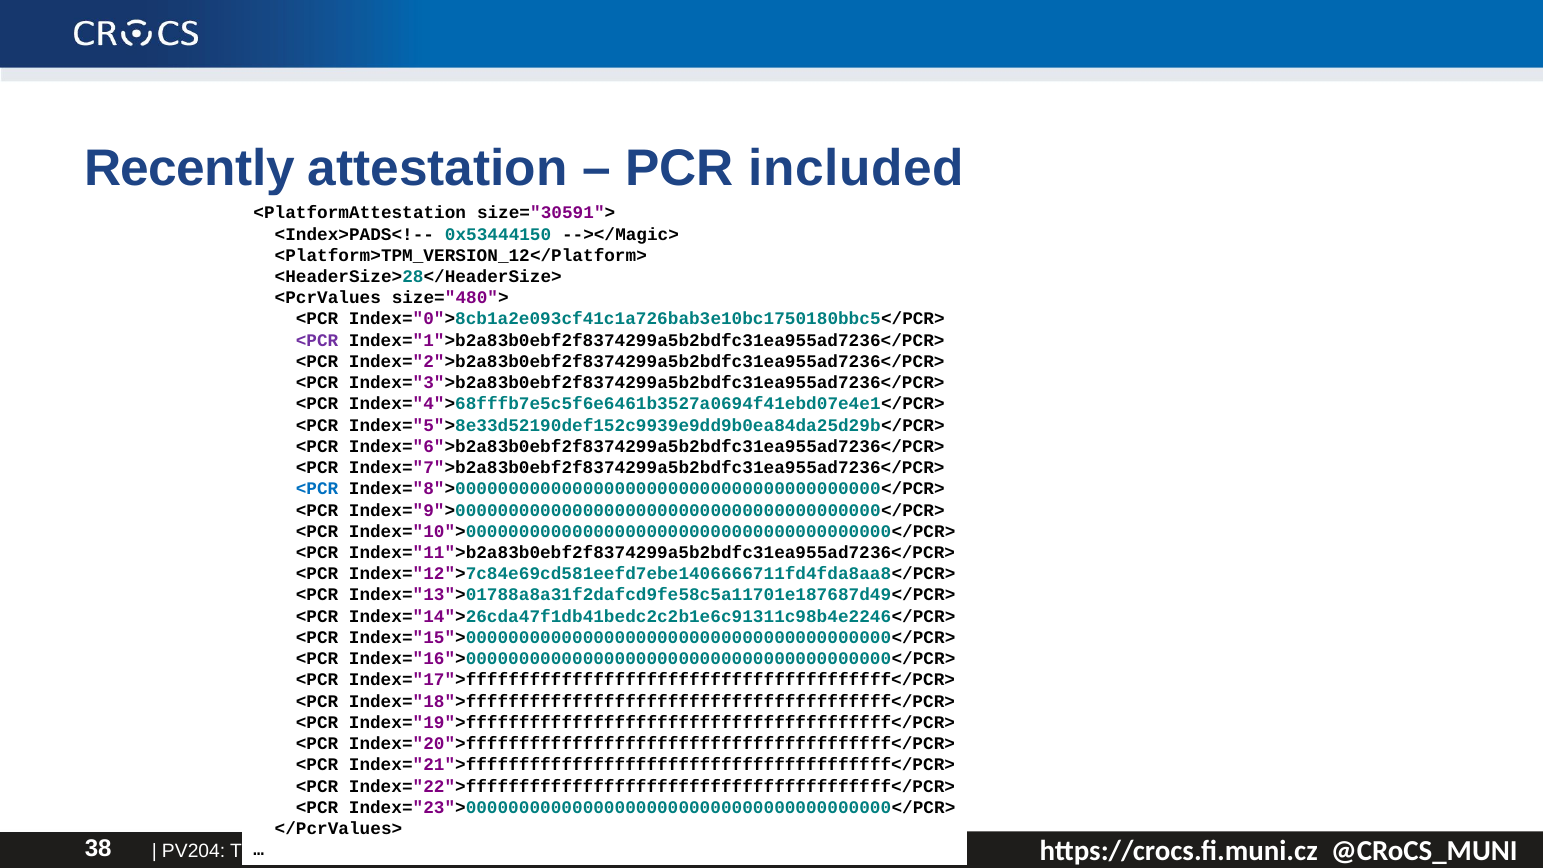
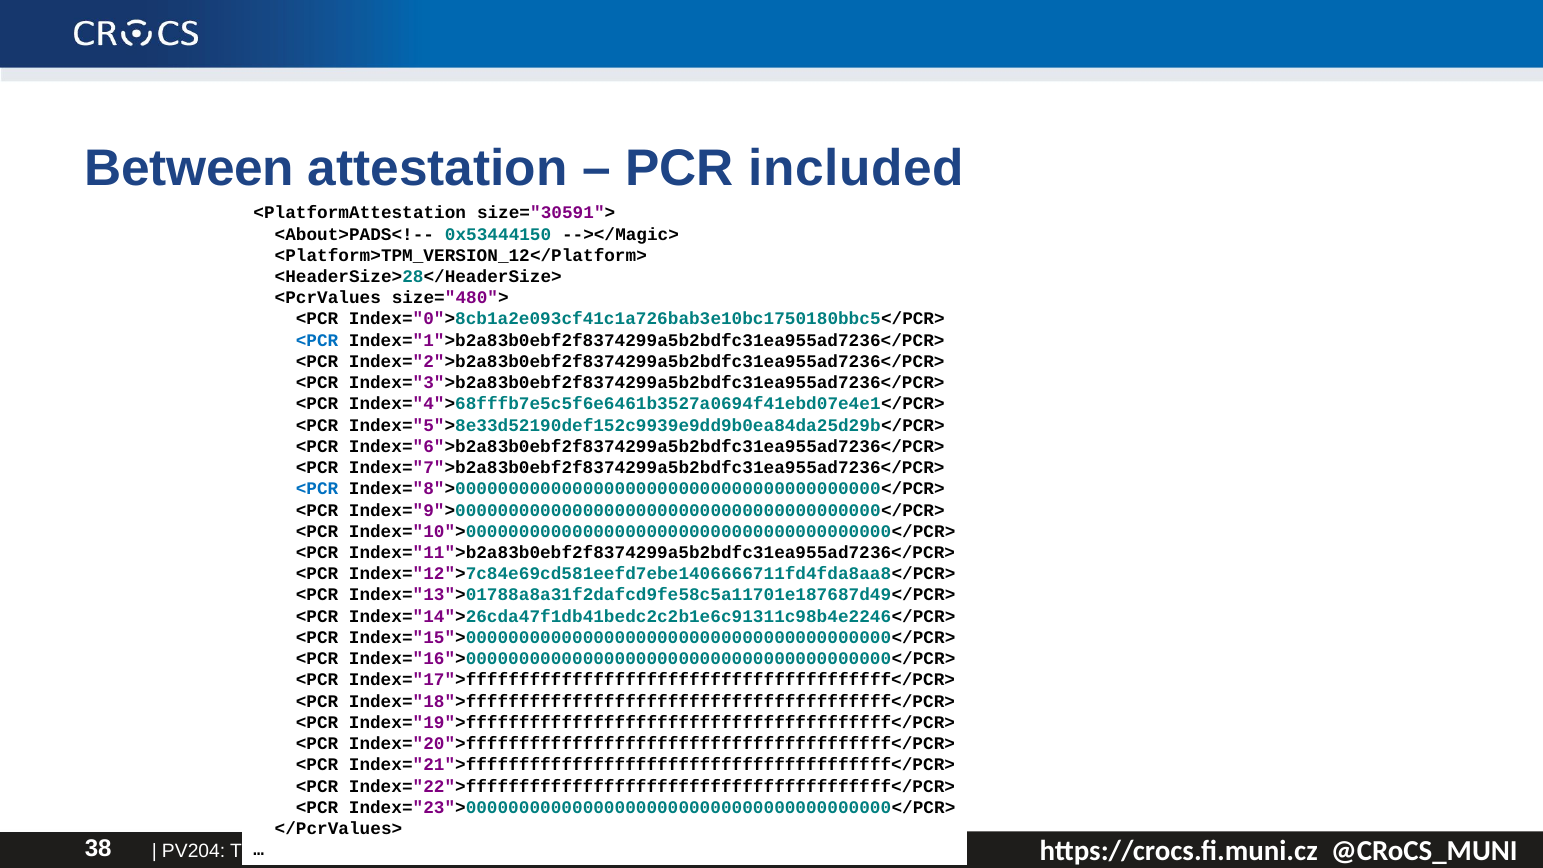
Recently: Recently -> Between
<Index>PADS<!--: <Index>PADS<!-- -> <About>PADS<!--
<PCR at (317, 340) colour: purple -> blue
